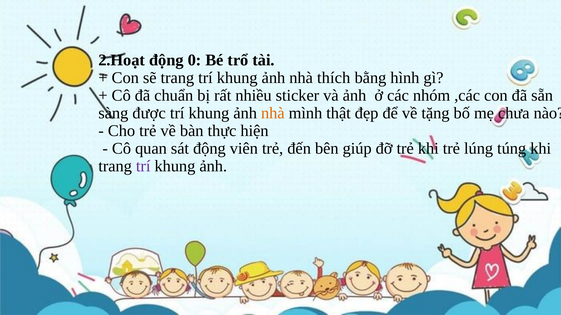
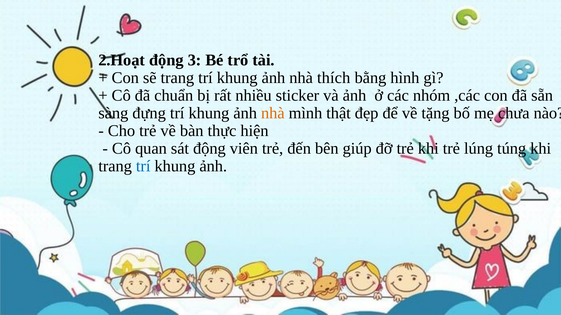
0: 0 -> 3
được: được -> đựng
trí at (143, 166) colour: purple -> blue
